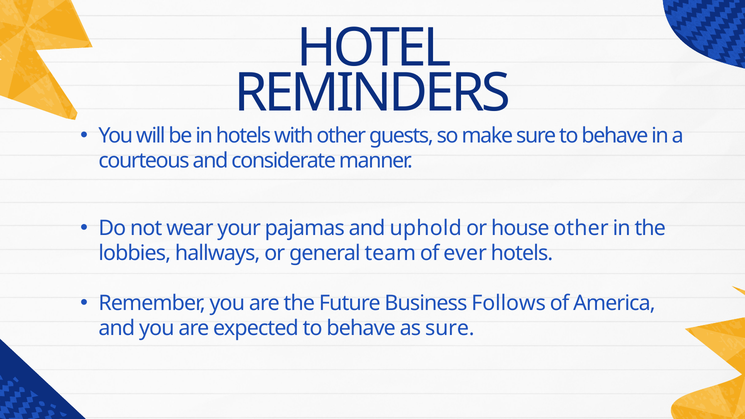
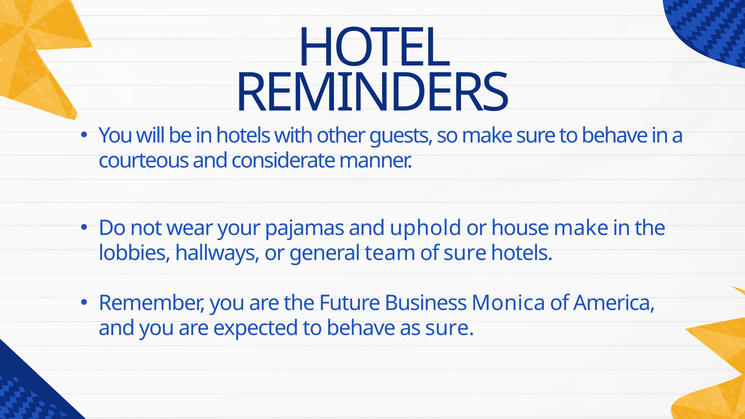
house other: other -> make
of ever: ever -> sure
Follows: Follows -> Monica
